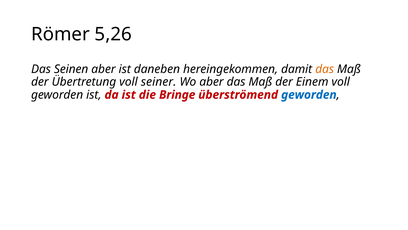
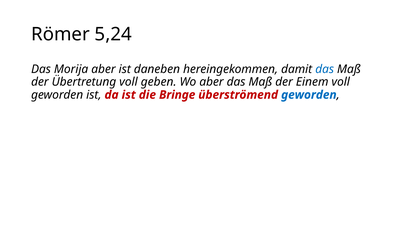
5,26: 5,26 -> 5,24
Seinen: Seinen -> Morija
das at (325, 69) colour: orange -> blue
seiner: seiner -> geben
